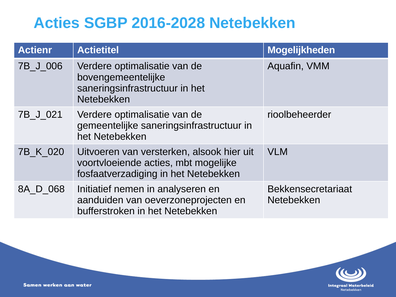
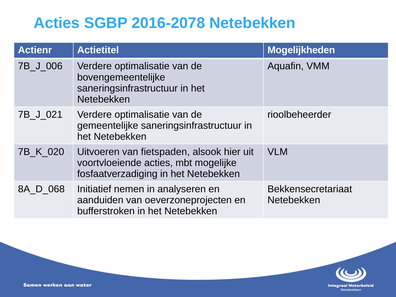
2016-2028: 2016-2028 -> 2016-2078
versterken: versterken -> fietspaden
